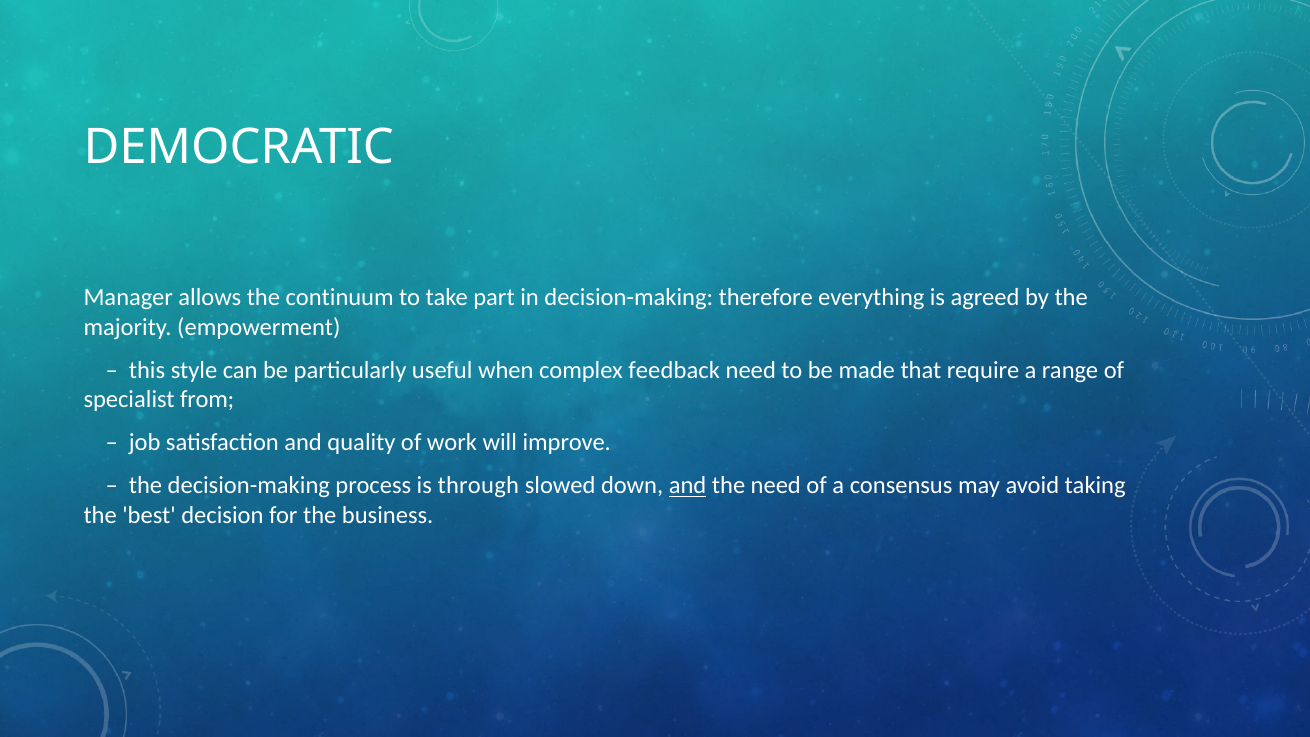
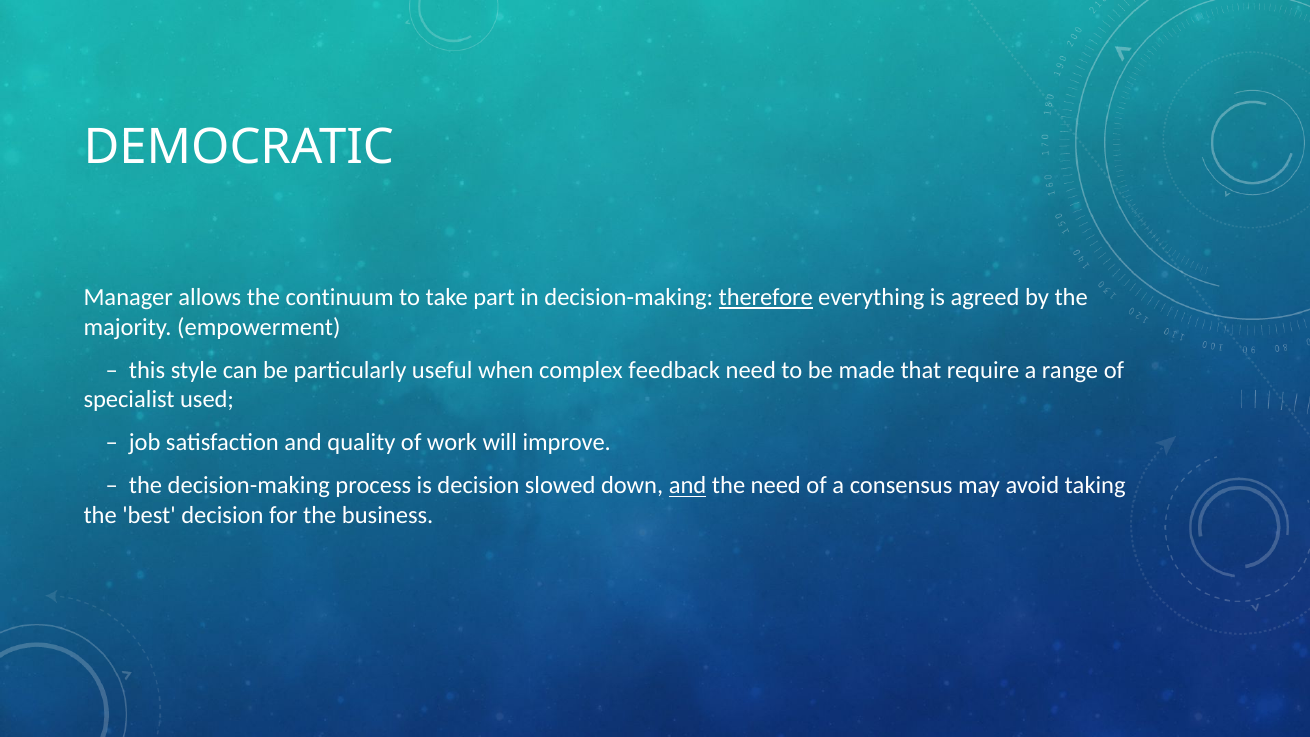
therefore underline: none -> present
from: from -> used
is through: through -> decision
